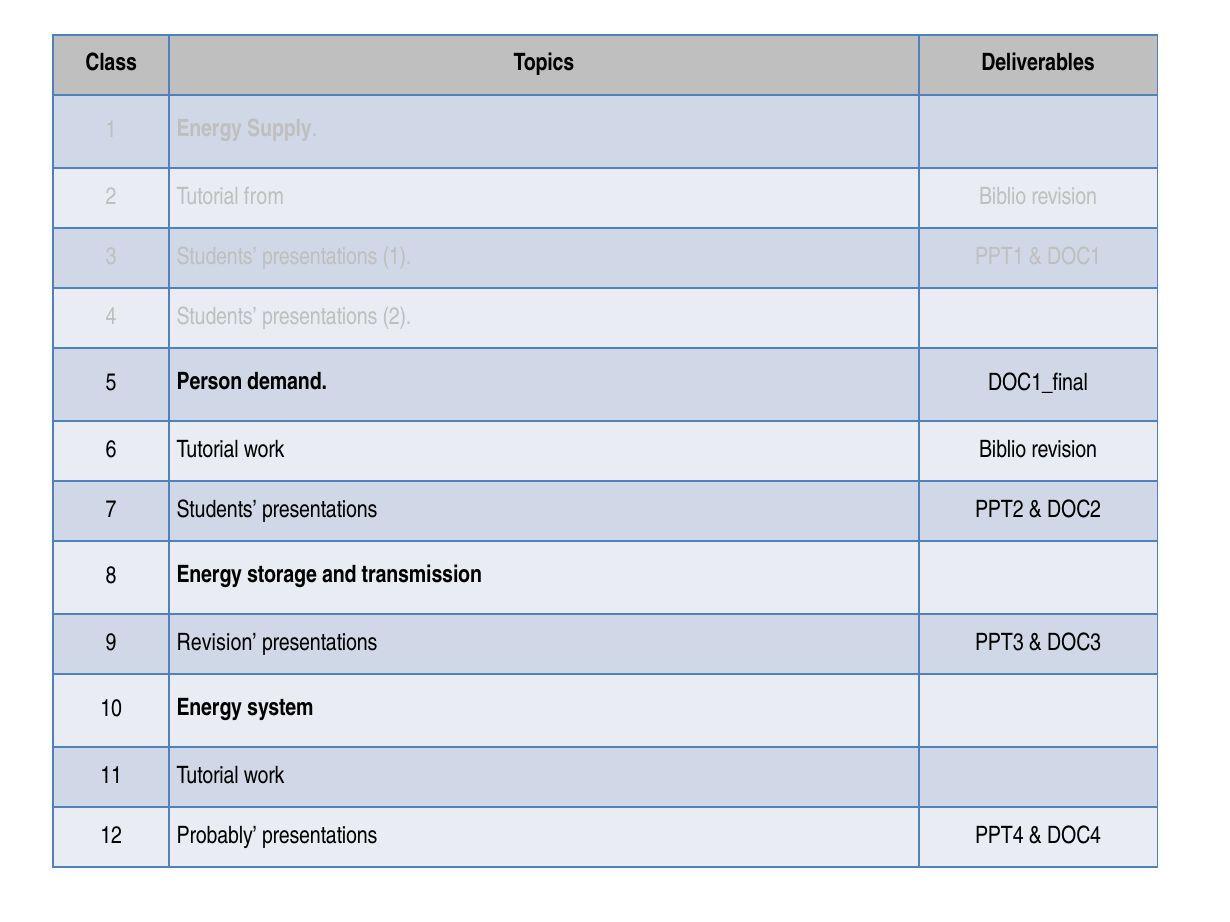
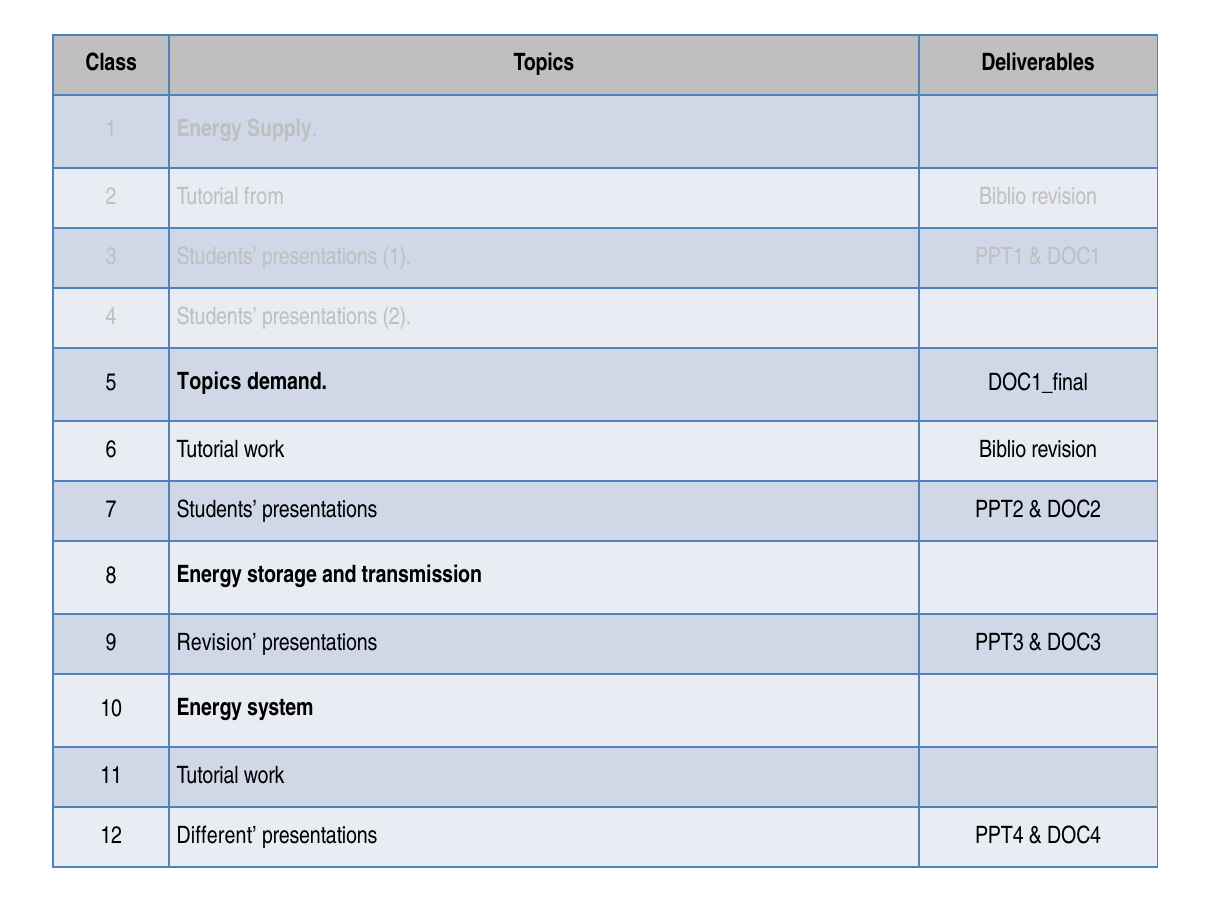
5 Person: Person -> Topics
Probably: Probably -> Different
